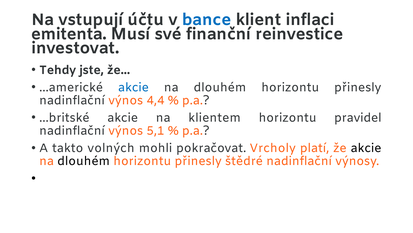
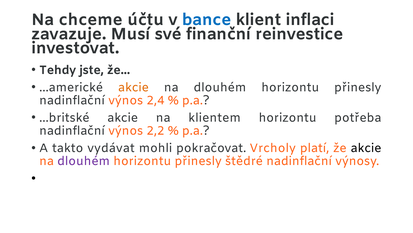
vstupují: vstupují -> chceme
emitenta: emitenta -> zavazuje
akcie at (134, 87) colour: blue -> orange
4,4: 4,4 -> 2,4
pravidel: pravidel -> potřeba
5,1: 5,1 -> 2,2
volných: volných -> vydávat
dlouhém at (84, 161) colour: black -> purple
